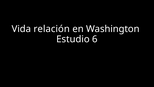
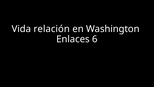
Estudio: Estudio -> Enlaces
